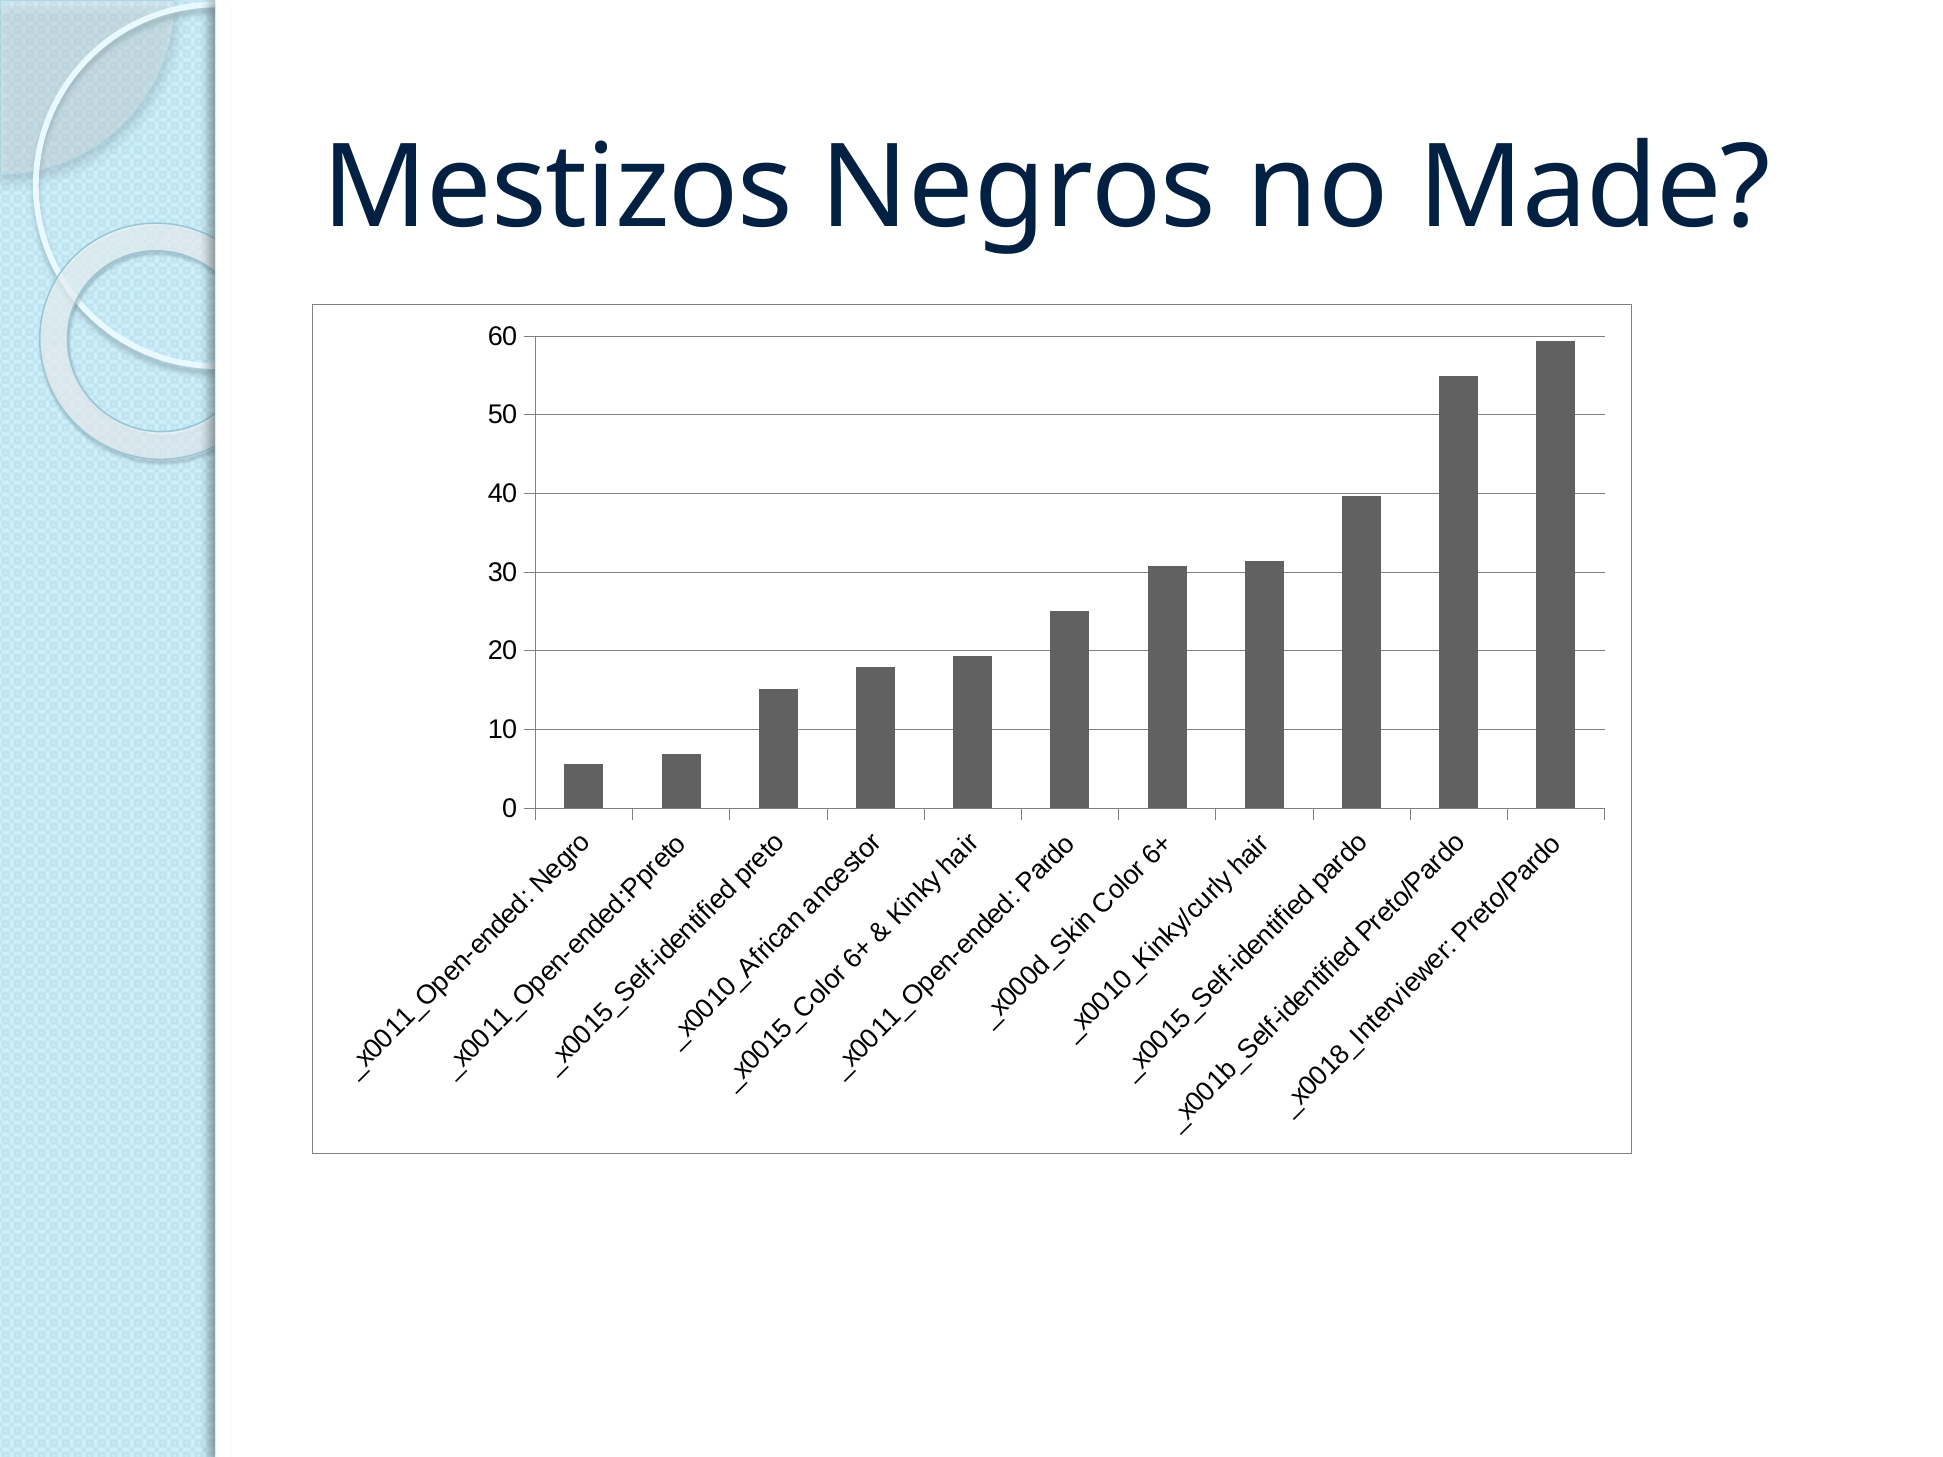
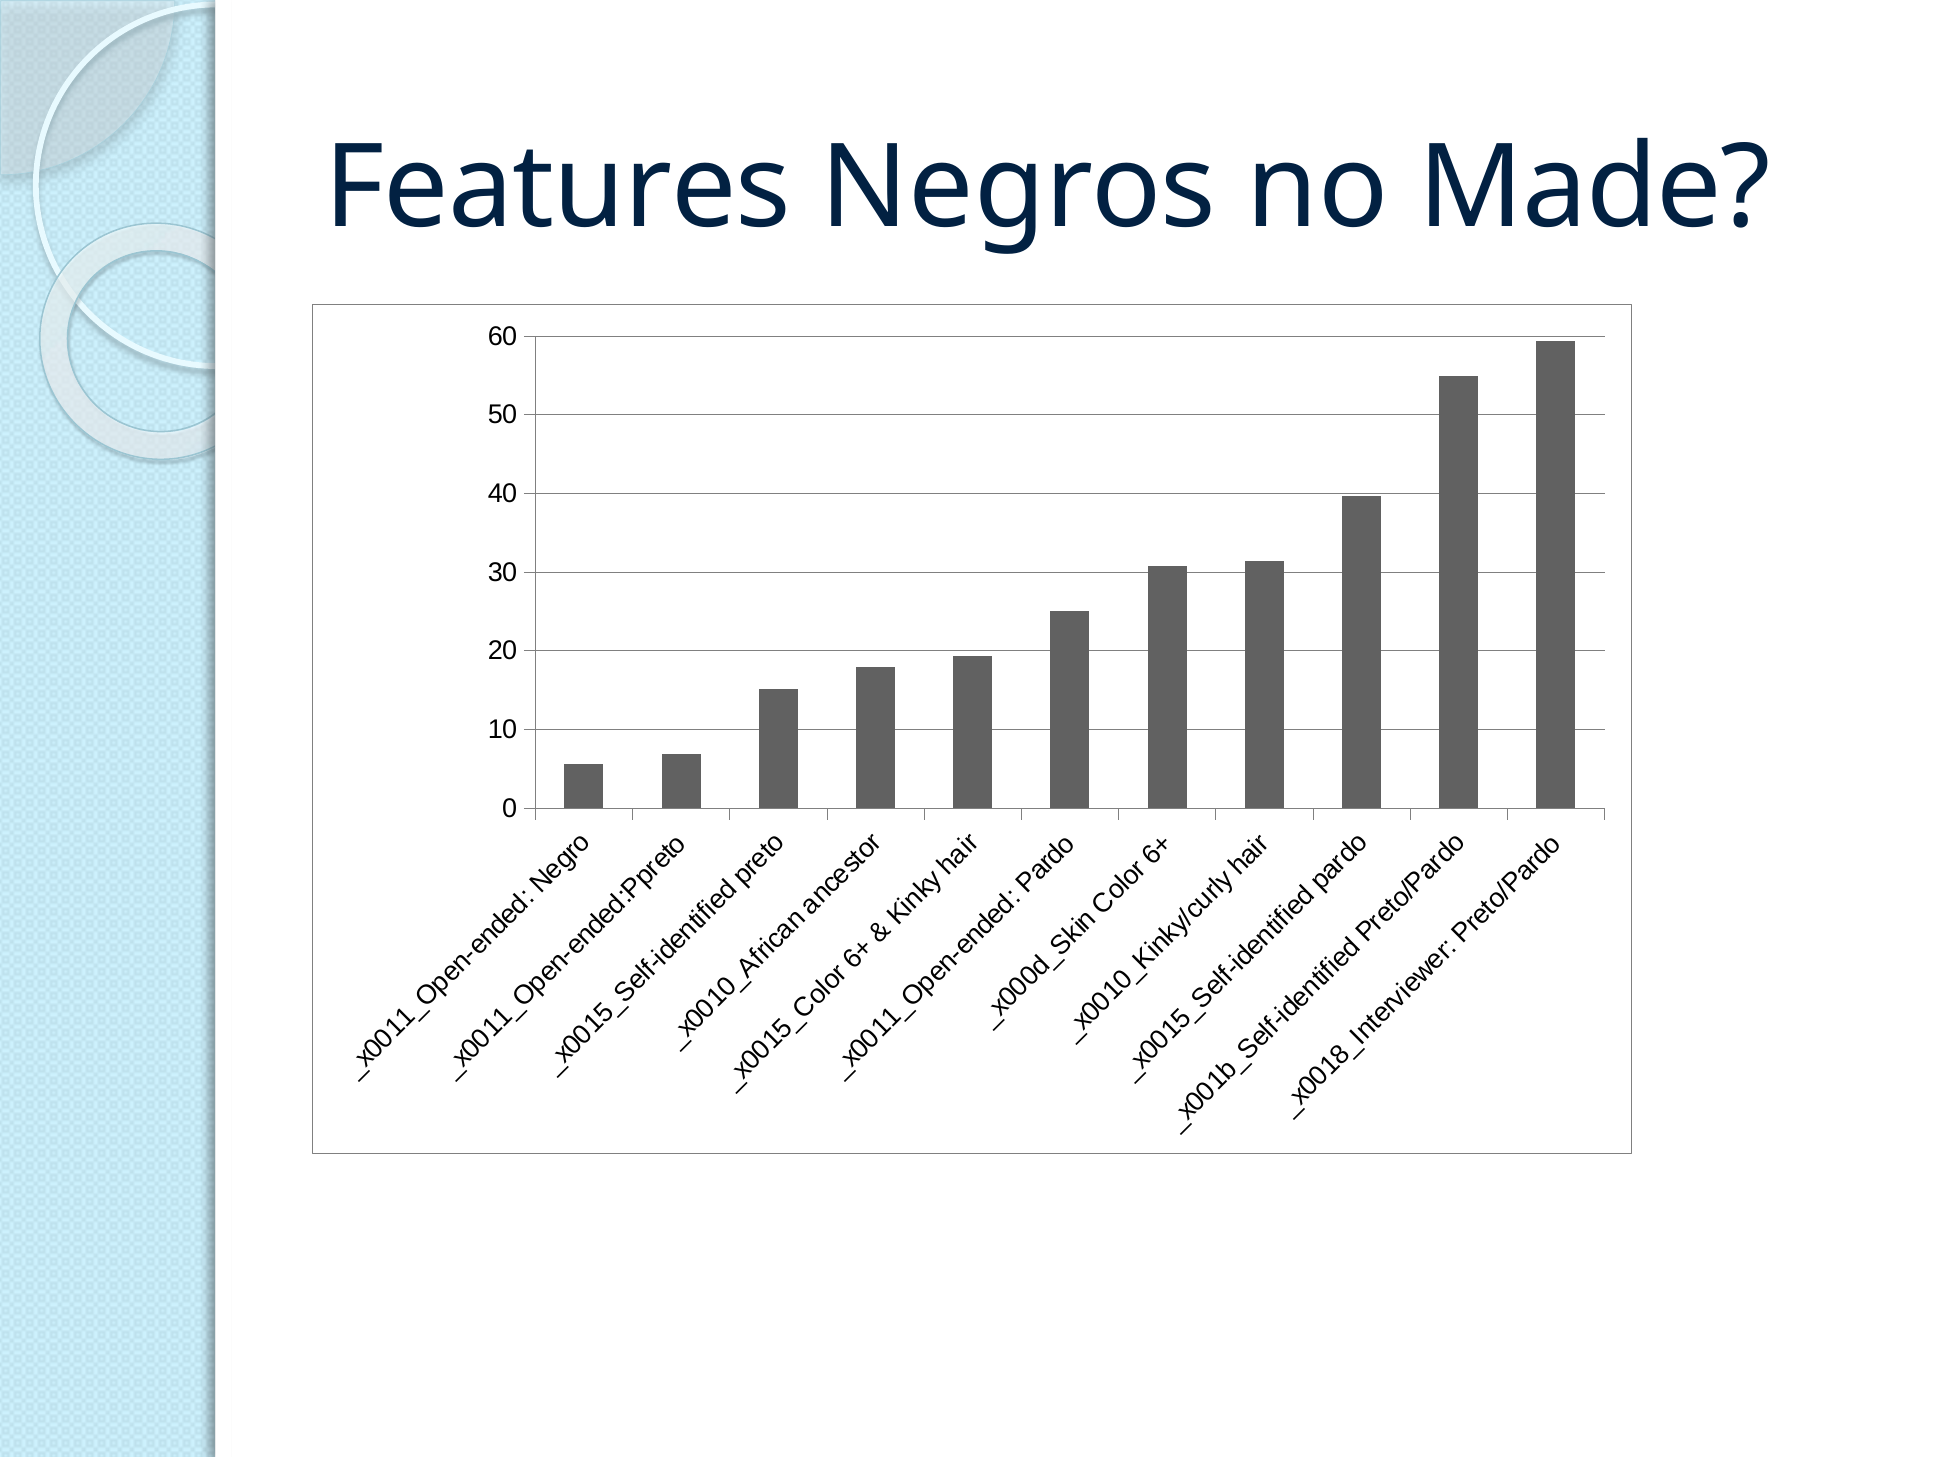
Mestizos: Mestizos -> Features
